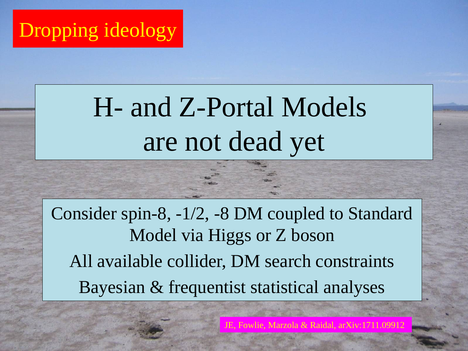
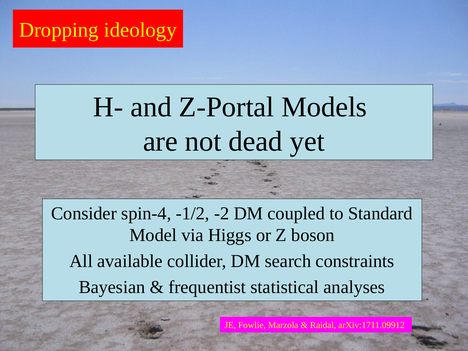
spin-8: spin-8 -> spin-4
-8: -8 -> -2
